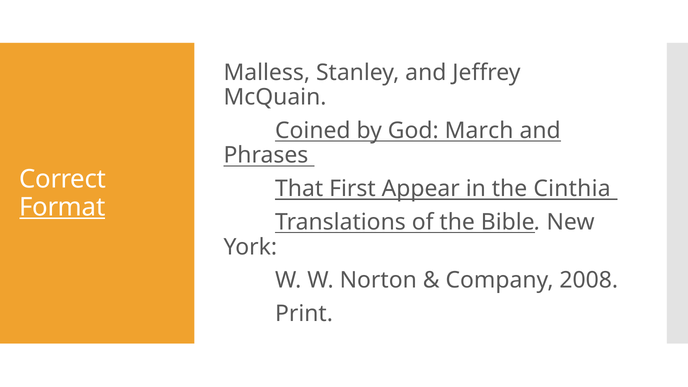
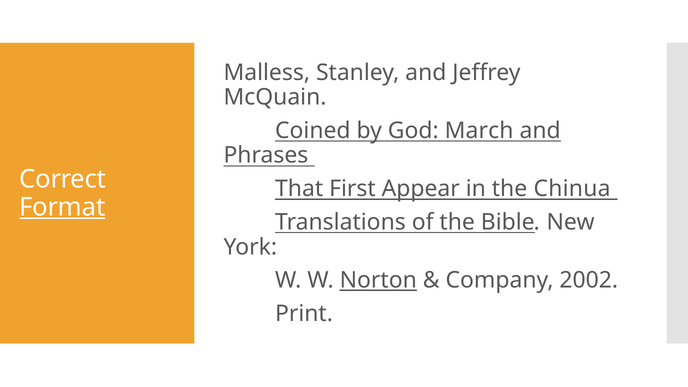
Cinthia: Cinthia -> Chinua
Norton underline: none -> present
2008: 2008 -> 2002
